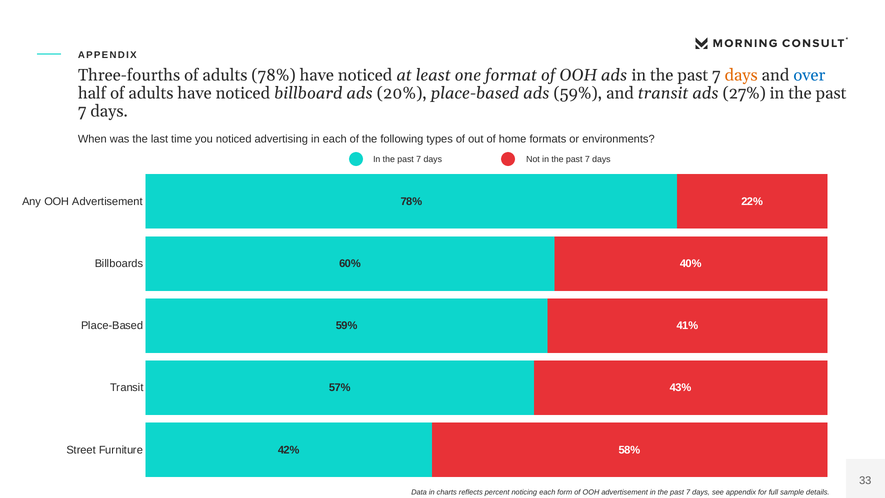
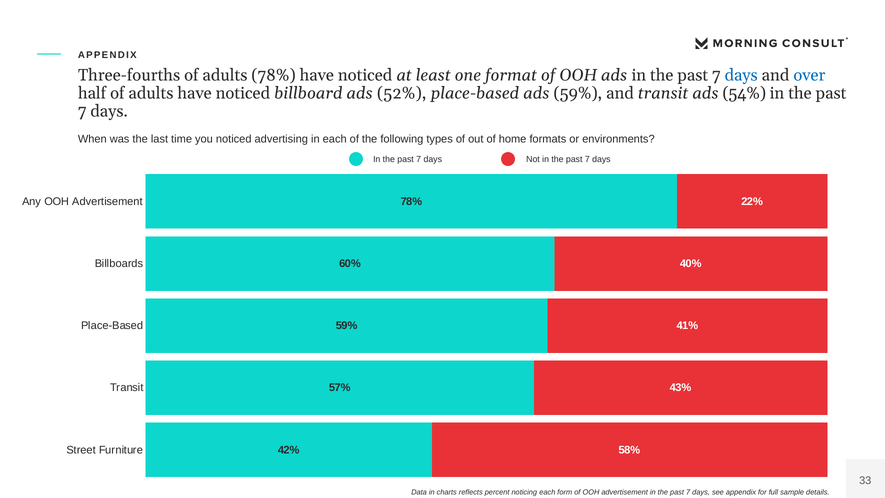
days at (741, 75) colour: orange -> blue
20%: 20% -> 52%
27%: 27% -> 54%
